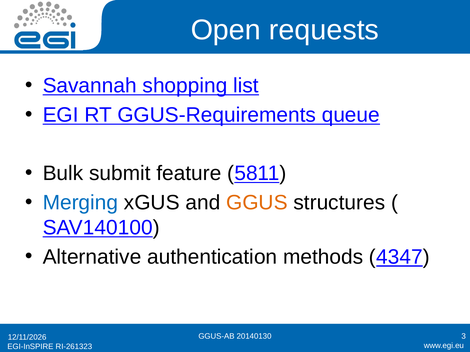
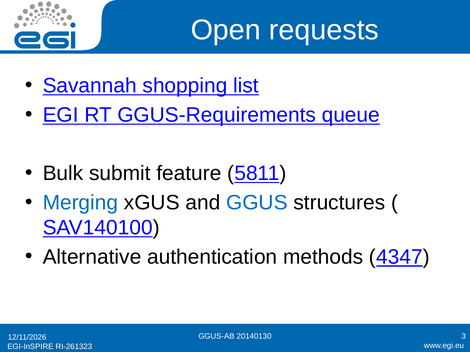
GGUS colour: orange -> blue
